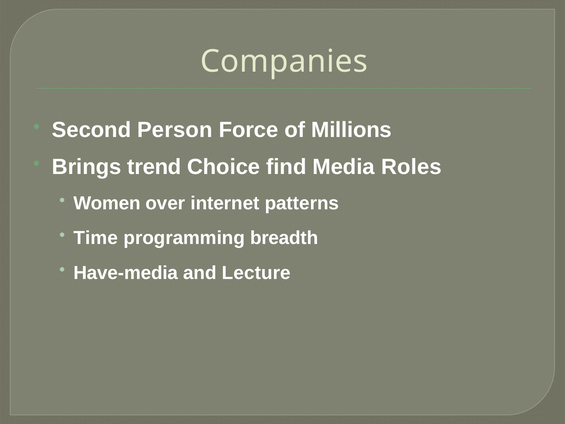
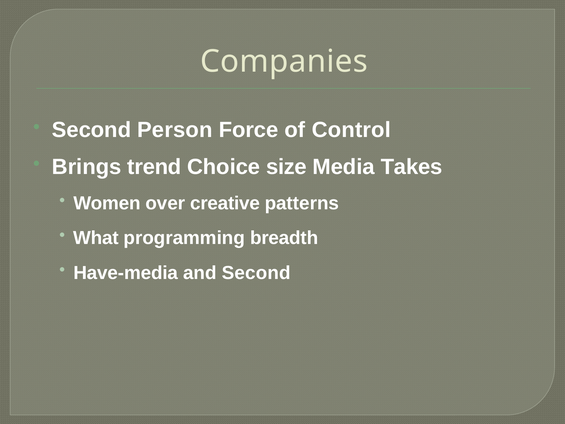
Millions: Millions -> Control
find: find -> size
Roles: Roles -> Takes
internet: internet -> creative
Time: Time -> What
and Lecture: Lecture -> Second
